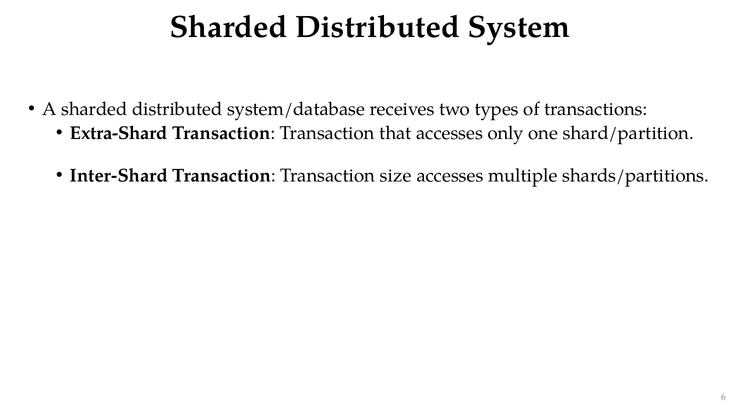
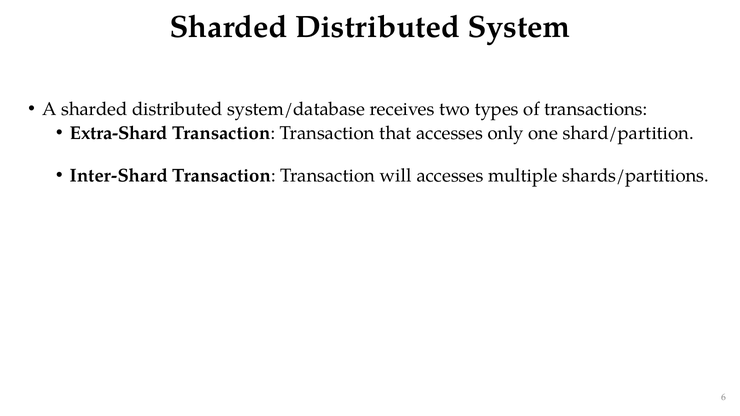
size: size -> will
